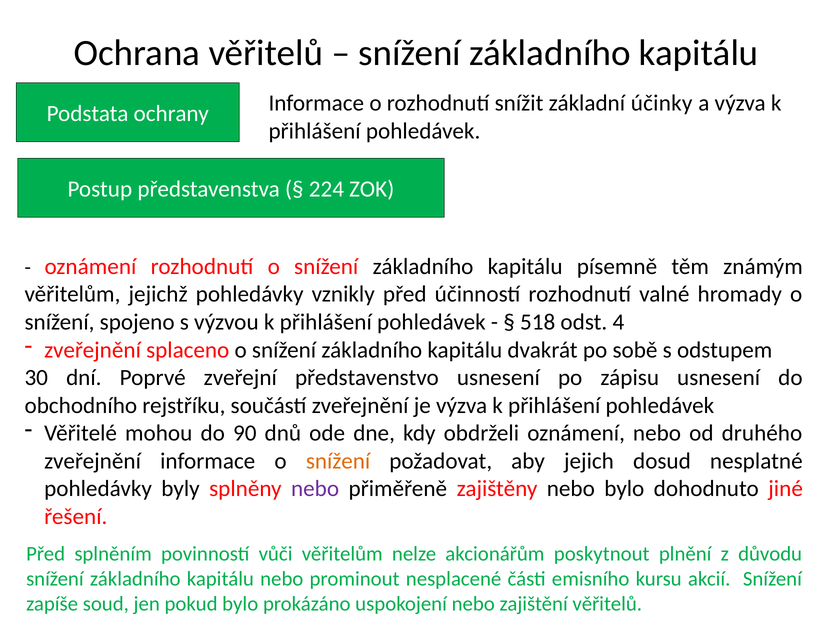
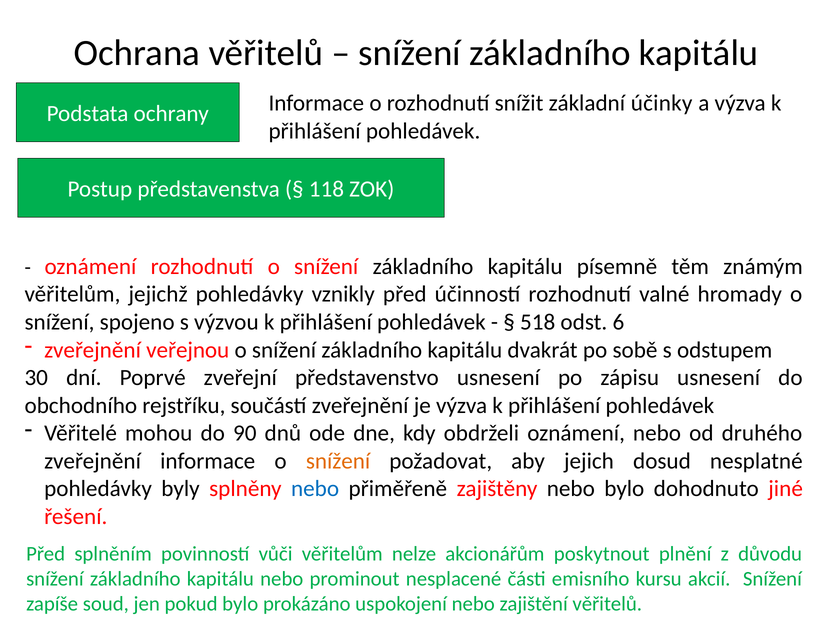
224: 224 -> 118
4: 4 -> 6
splaceno: splaceno -> veřejnou
nebo at (315, 489) colour: purple -> blue
